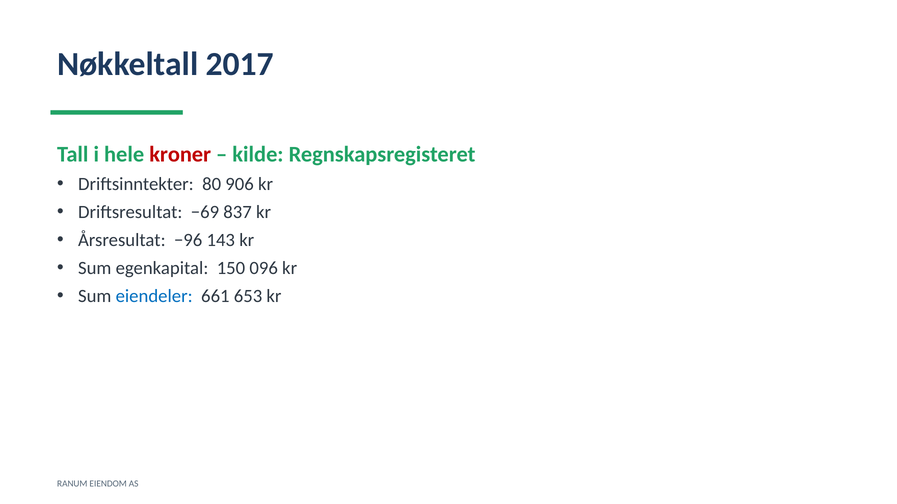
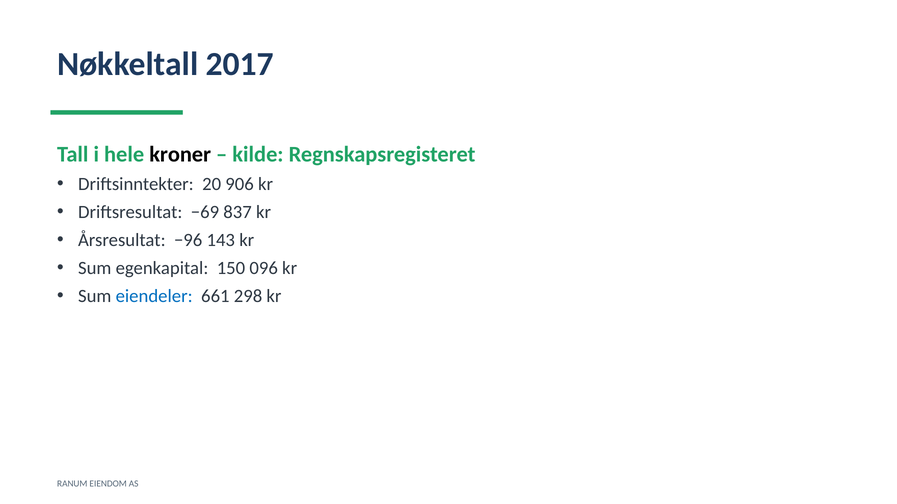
kroner colour: red -> black
80: 80 -> 20
653: 653 -> 298
